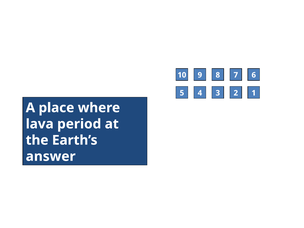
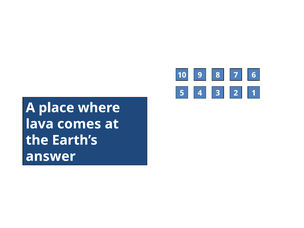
period: period -> comes
